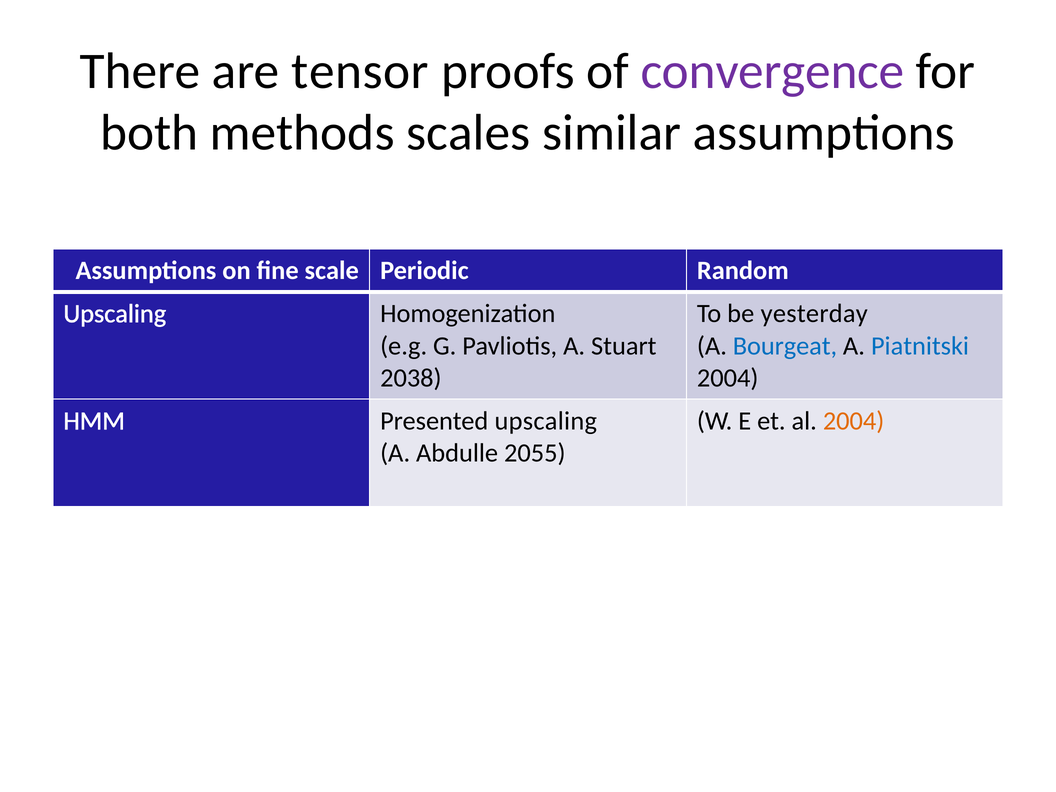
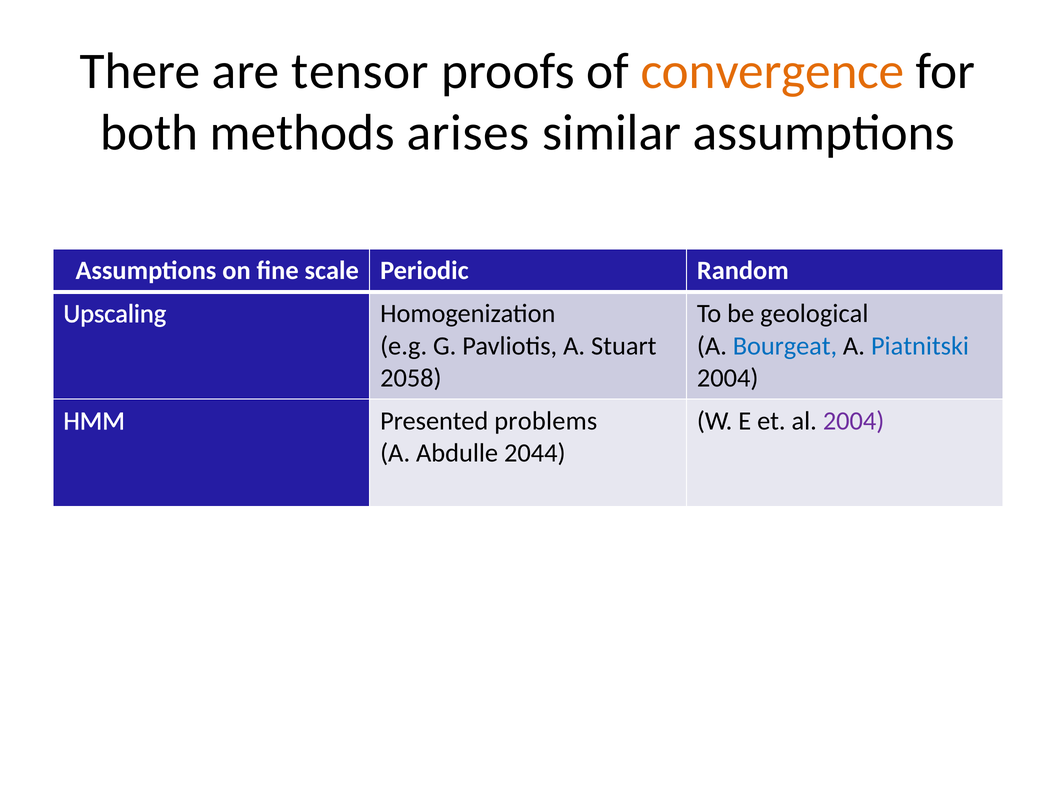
convergence colour: purple -> orange
scales: scales -> arises
yesterday: yesterday -> geological
2038: 2038 -> 2058
Presented upscaling: upscaling -> problems
2004 at (854, 421) colour: orange -> purple
2055: 2055 -> 2044
